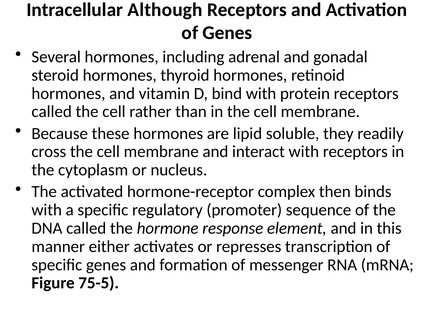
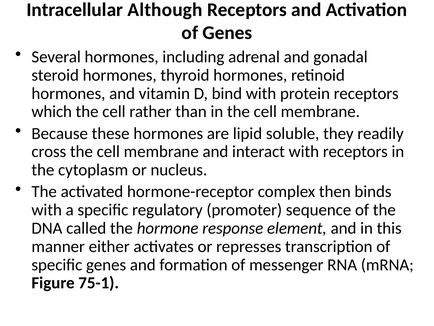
called at (52, 112): called -> which
75-5: 75-5 -> 75-1
